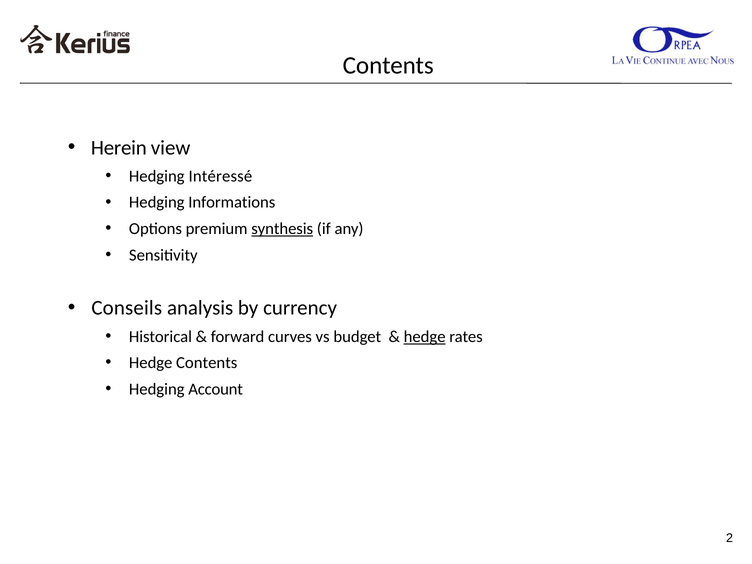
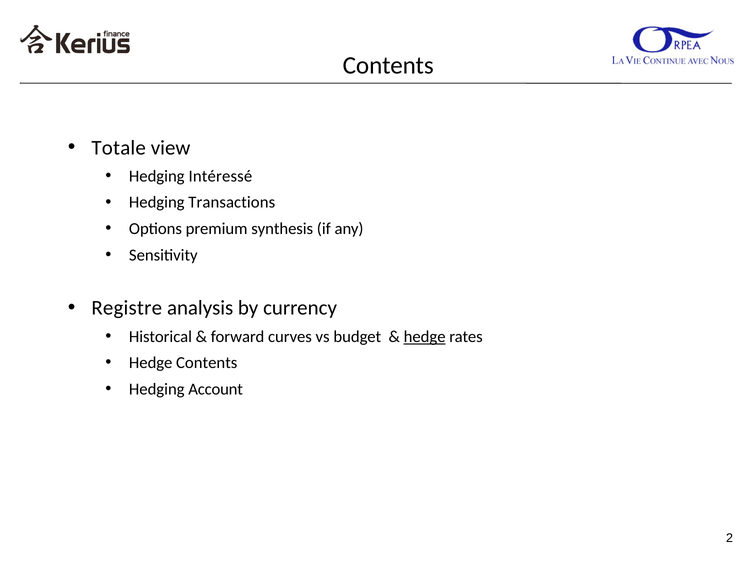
Herein: Herein -> Totale
Informations: Informations -> Transactions
synthesis underline: present -> none
Conseils: Conseils -> Registre
